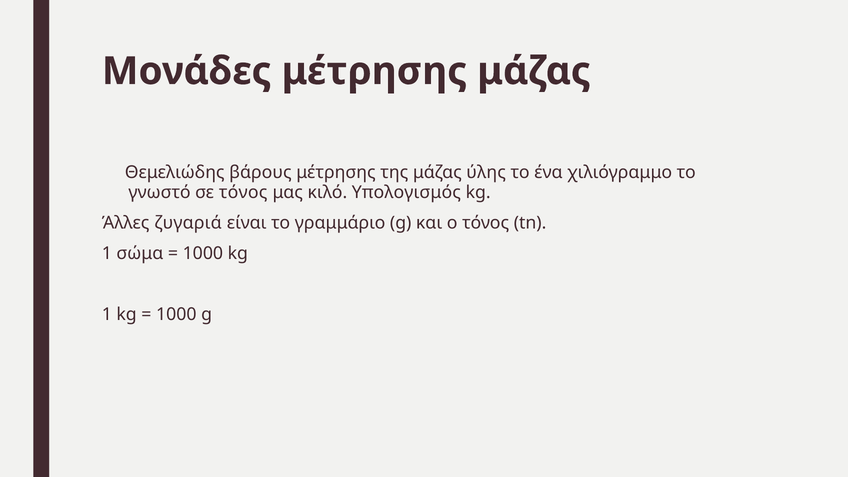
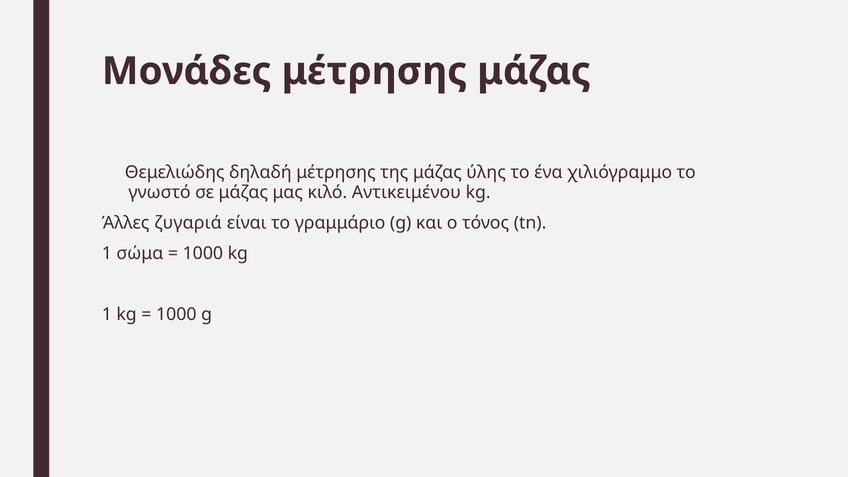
βάρους: βάρους -> δηλαδή
σε τόνος: τόνος -> μάζας
Υπολογισμός: Υπολογισμός -> Αντικειμένου
